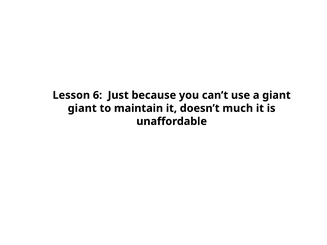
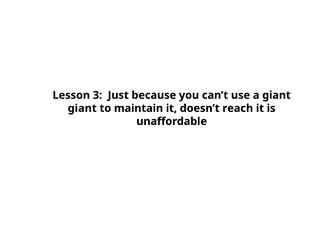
6: 6 -> 3
much: much -> reach
